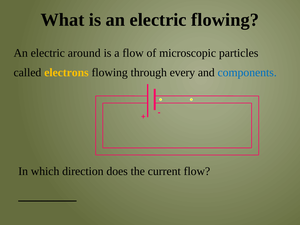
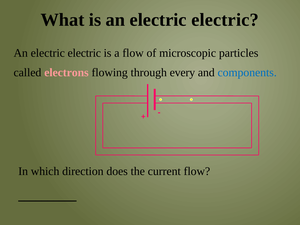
is an electric flowing: flowing -> electric
around at (84, 53): around -> electric
electrons colour: yellow -> pink
